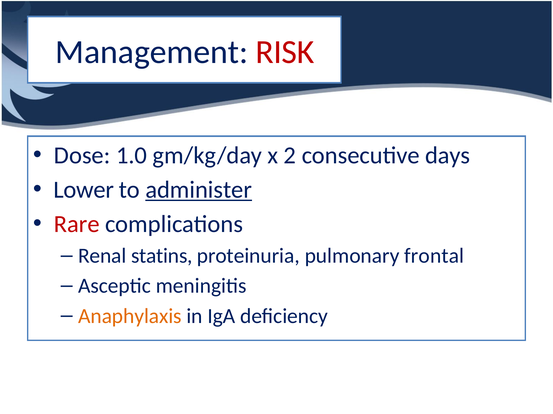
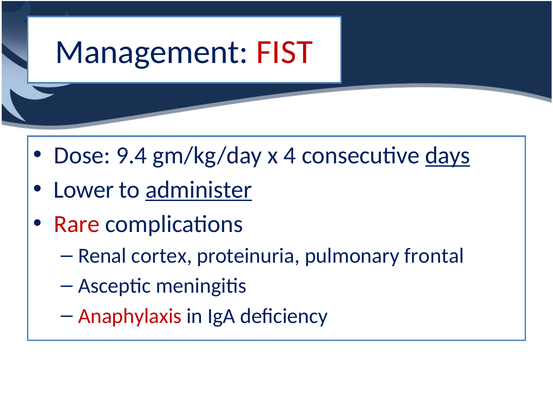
RISK: RISK -> FIST
1.0: 1.0 -> 9.4
2: 2 -> 4
days underline: none -> present
statins: statins -> cortex
Anaphylaxis colour: orange -> red
